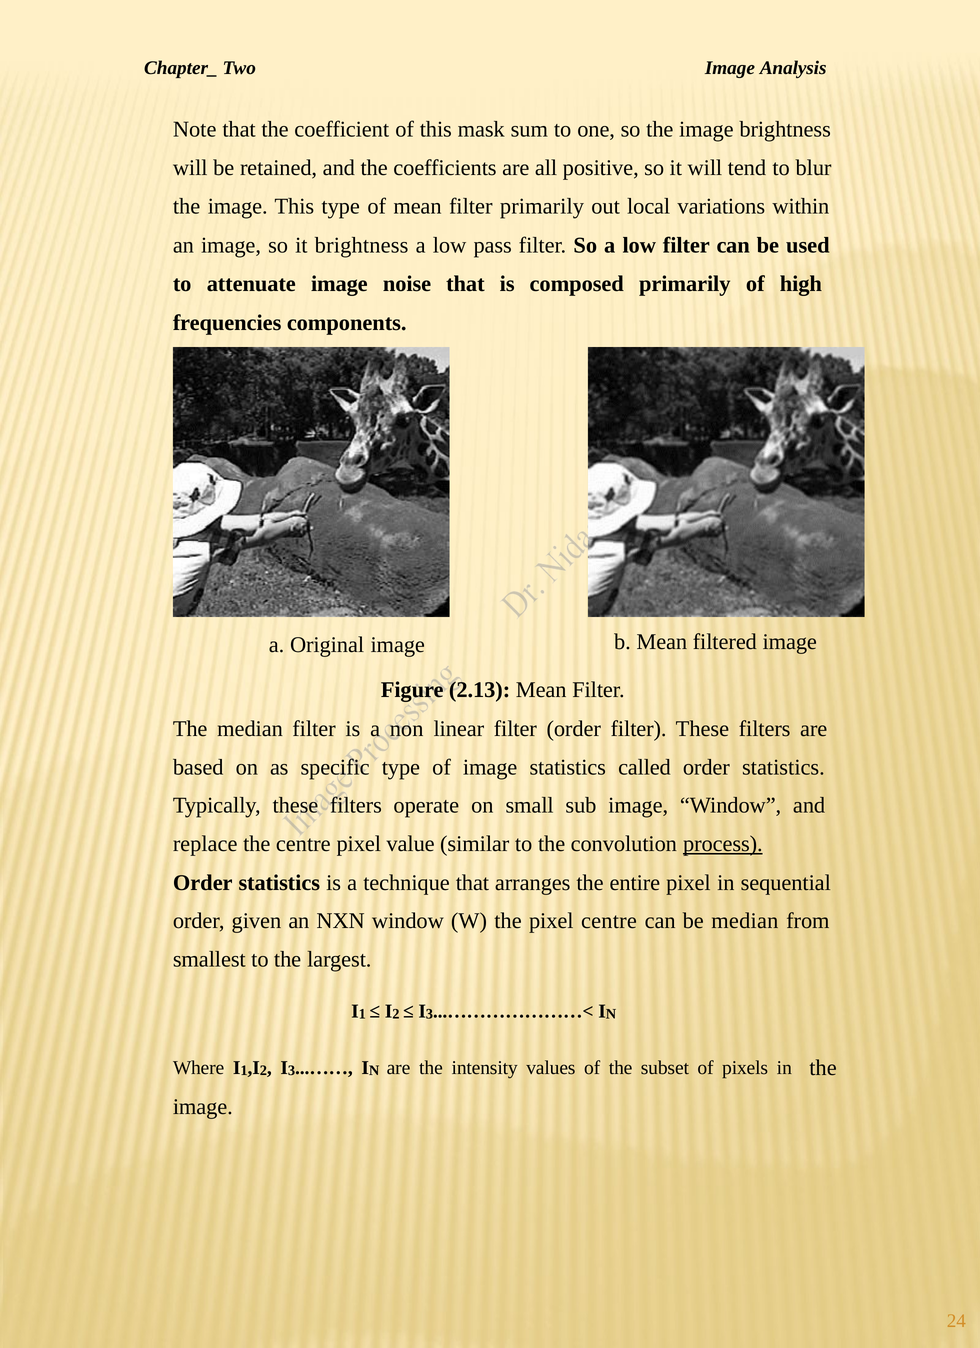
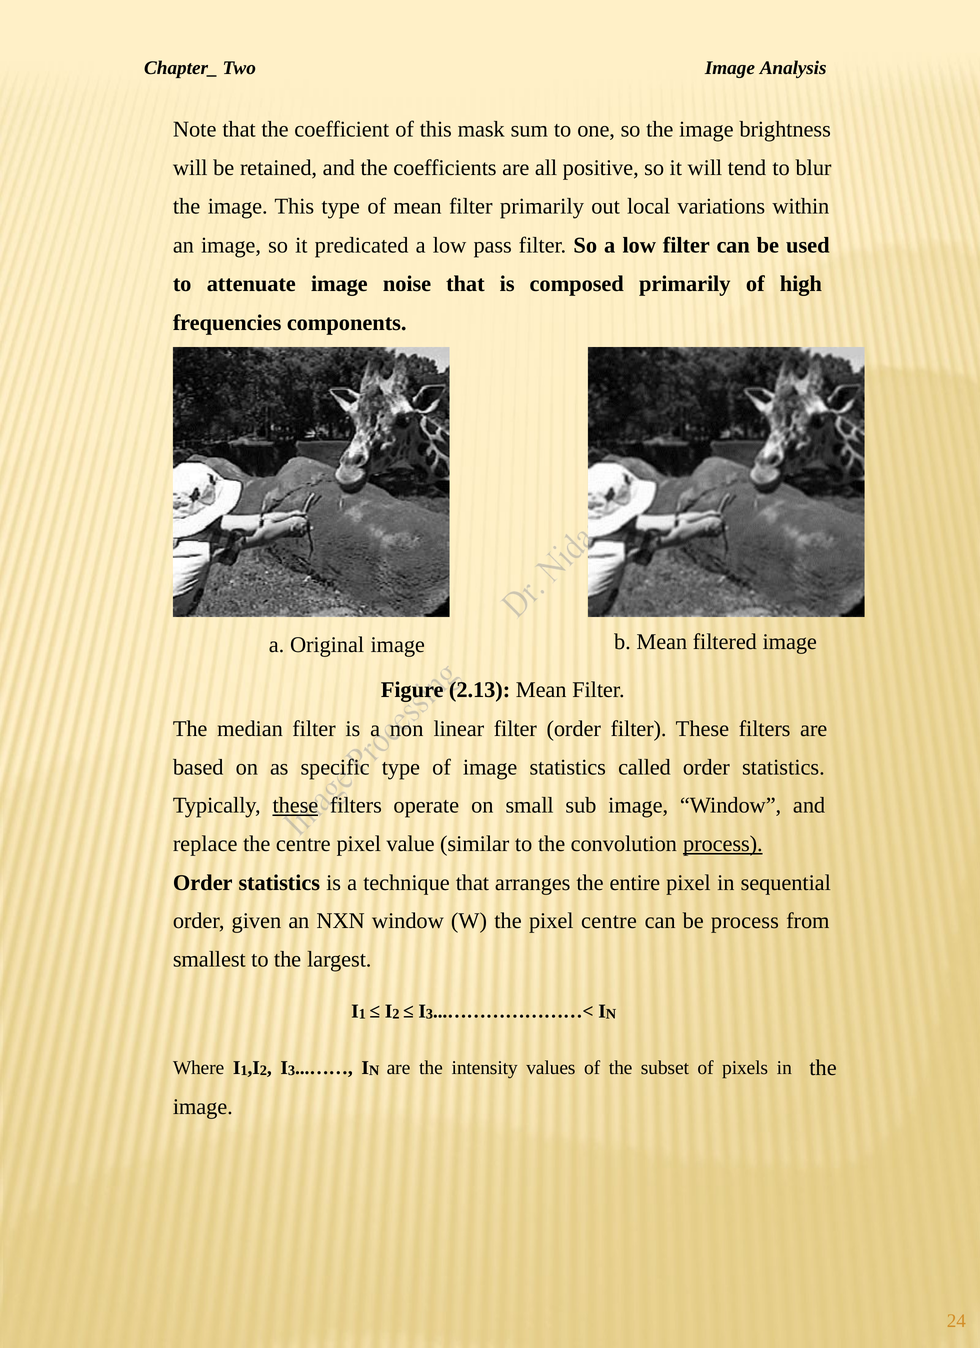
it brightness: brightness -> predicated
these at (295, 806) underline: none -> present
be median: median -> process
